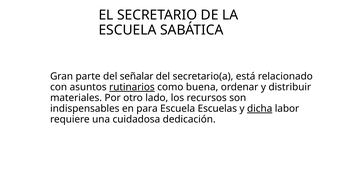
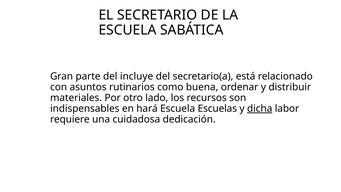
señalar: señalar -> incluye
rutinarios underline: present -> none
para: para -> hará
